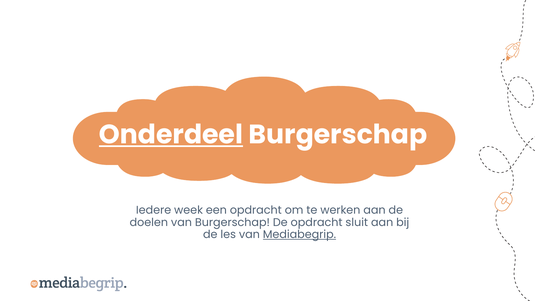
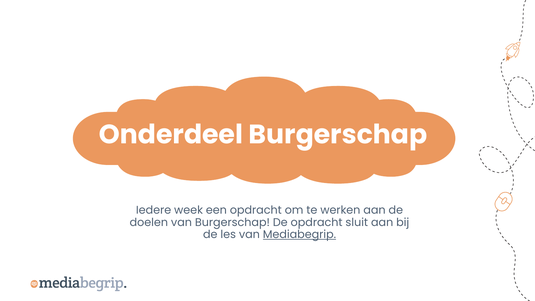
Onderdeel underline: present -> none
